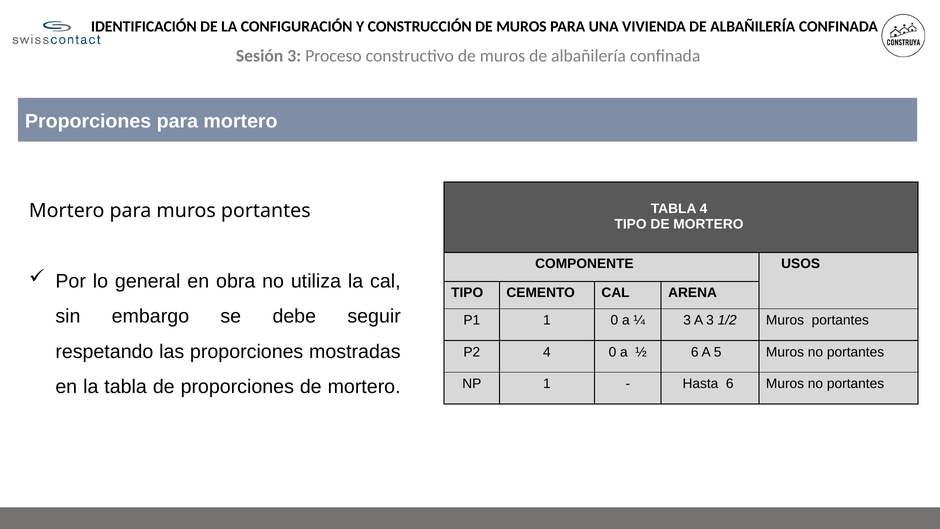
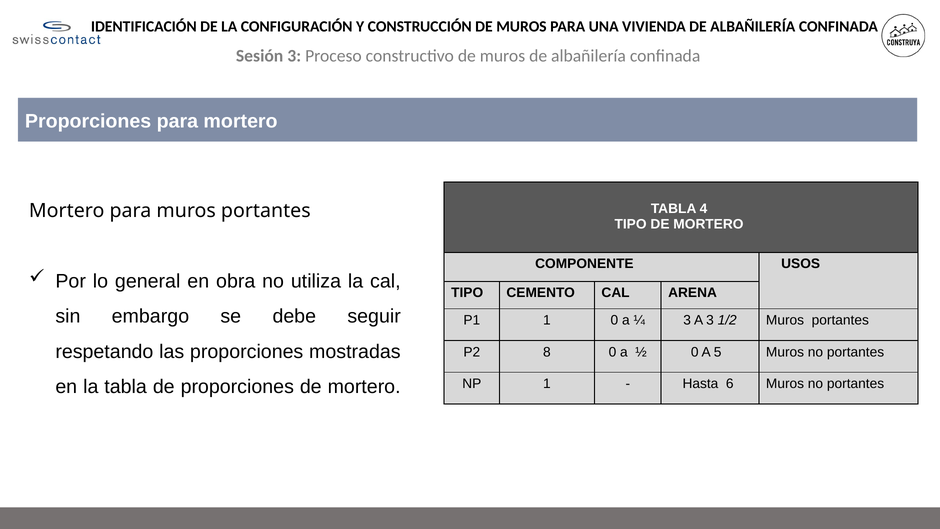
P2 4: 4 -> 8
½ 6: 6 -> 0
